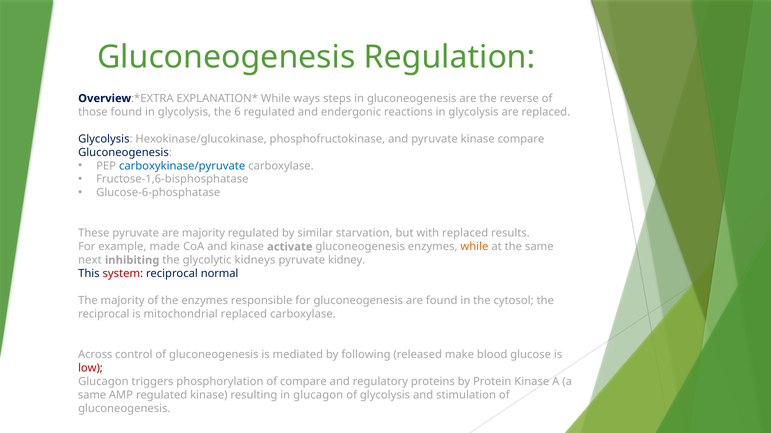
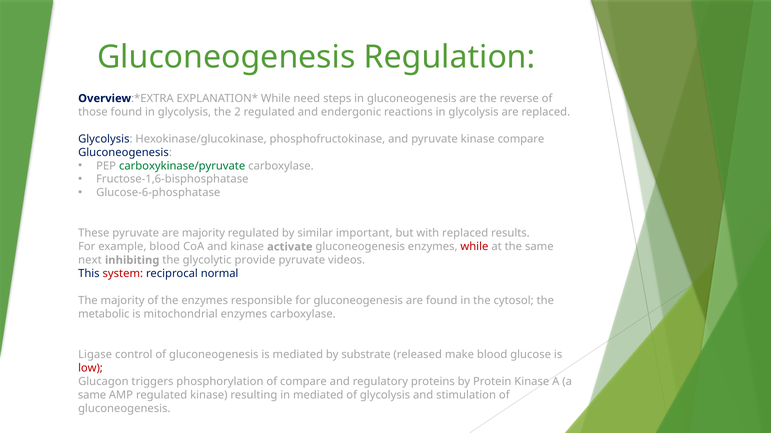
ways: ways -> need
6: 6 -> 2
carboxykinase/pyruvate colour: blue -> green
starvation: starvation -> important
example made: made -> blood
while at (474, 247) colour: orange -> red
kidneys: kidneys -> provide
kidney: kidney -> videos
reciprocal at (104, 315): reciprocal -> metabolic
mitochondrial replaced: replaced -> enzymes
Across: Across -> Ligase
following: following -> substrate
in glucagon: glucagon -> mediated
